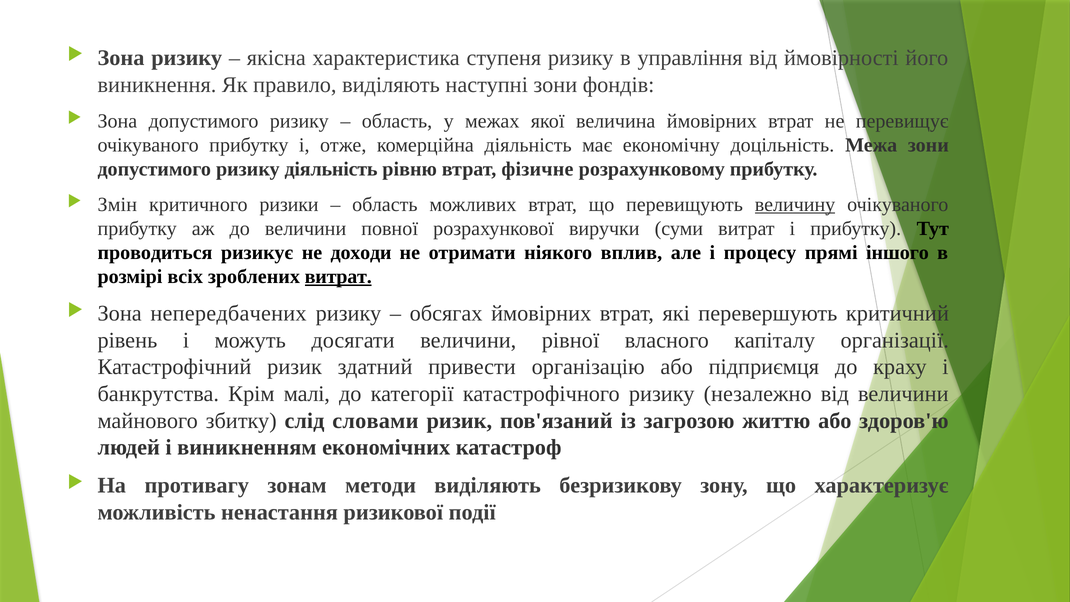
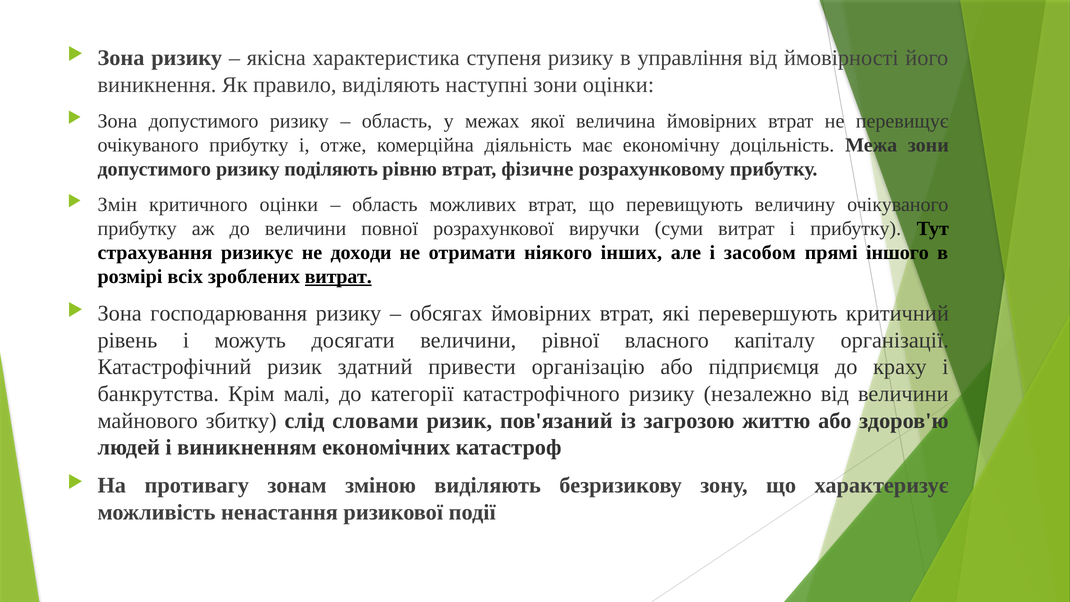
зони фондів: фондів -> оцінки
ризику діяльність: діяльність -> поділяють
критичного ризики: ризики -> оцінки
величину underline: present -> none
проводиться: проводиться -> страхування
вплив: вплив -> інших
процесу: процесу -> засобом
непередбачених: непередбачених -> господарювання
методи: методи -> зміною
